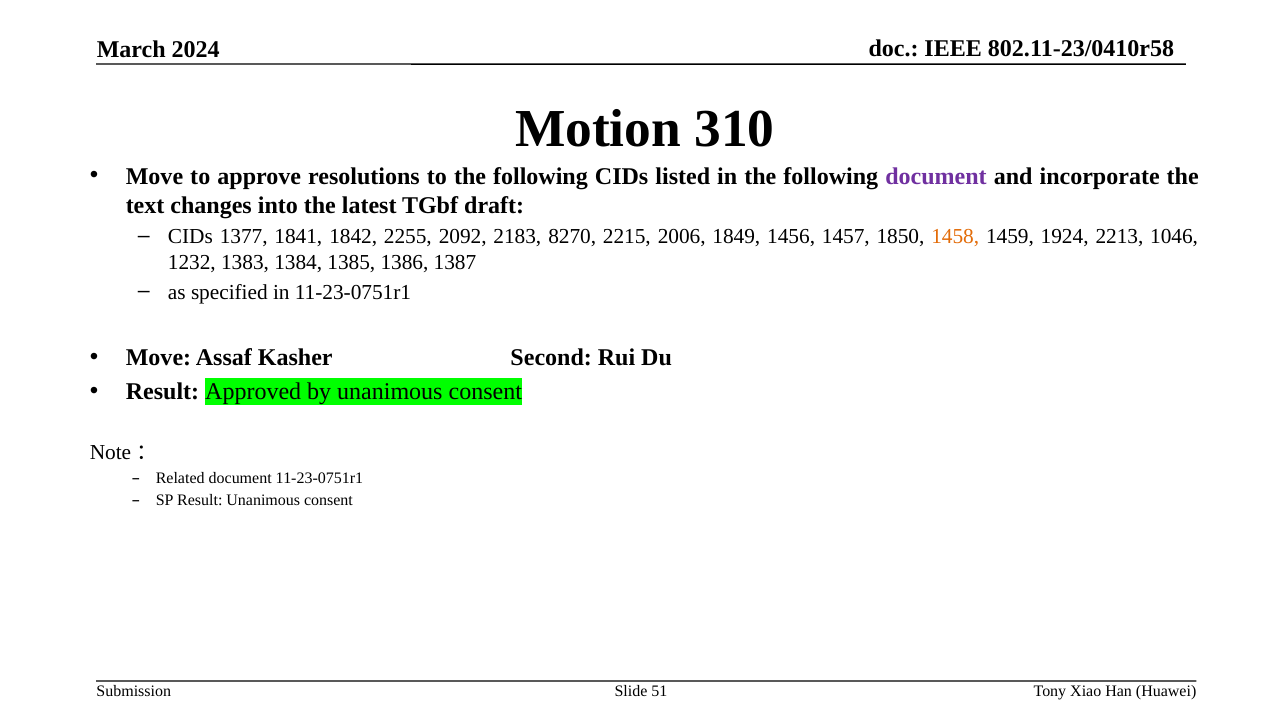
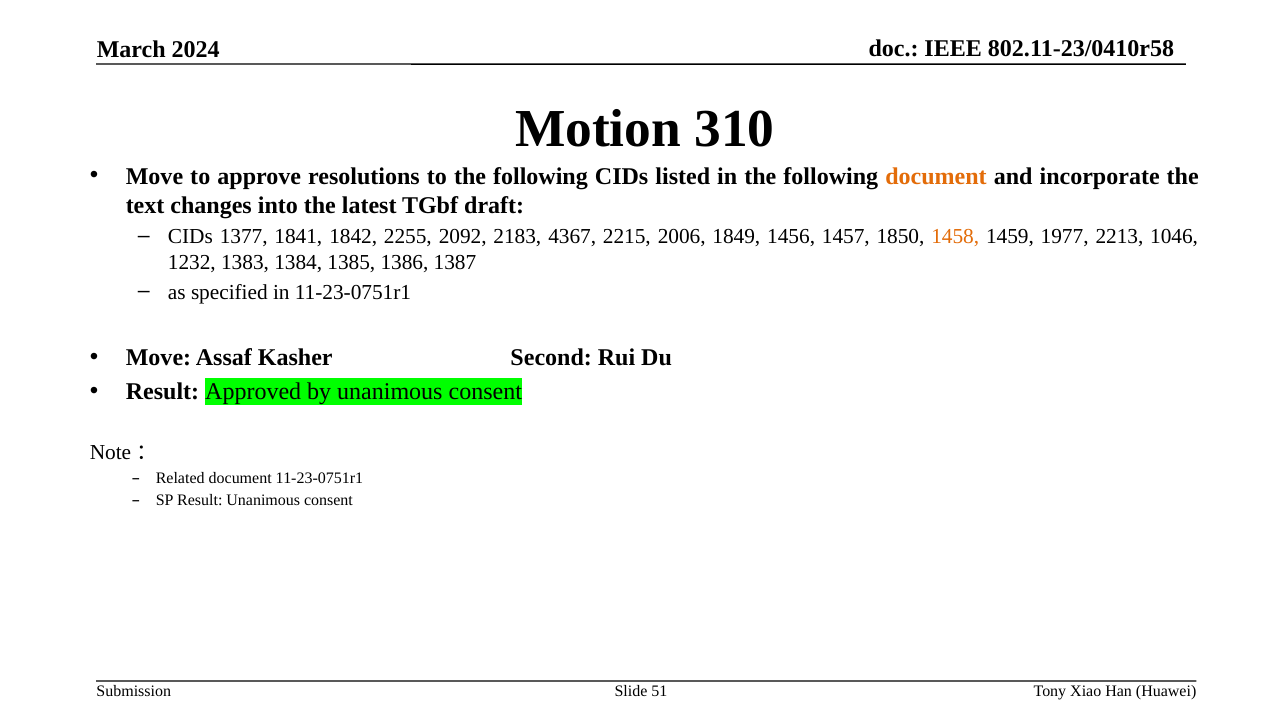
document at (936, 176) colour: purple -> orange
8270: 8270 -> 4367
1924: 1924 -> 1977
